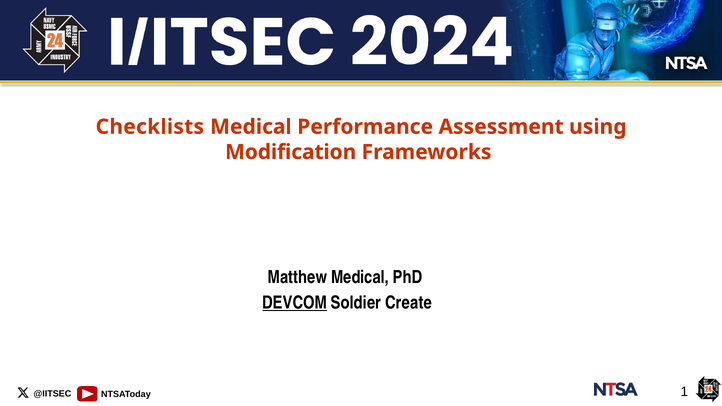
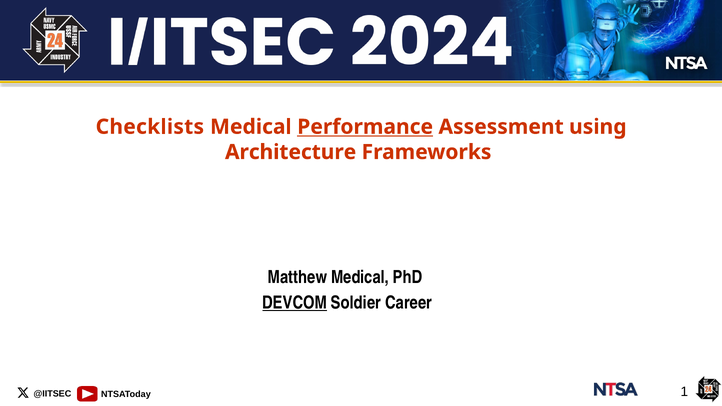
Performance underline: none -> present
Modification: Modification -> Architecture
Create: Create -> Career
